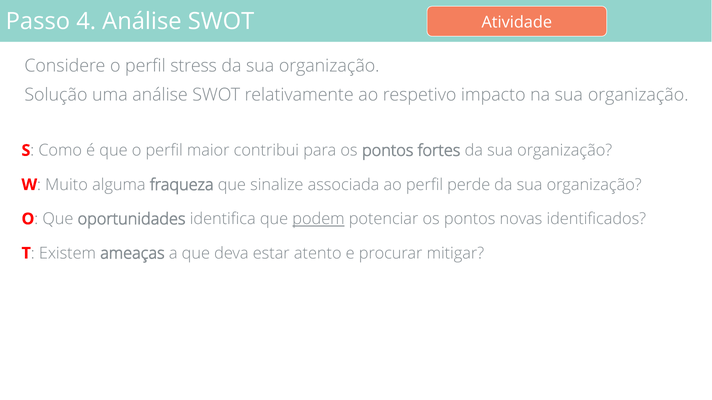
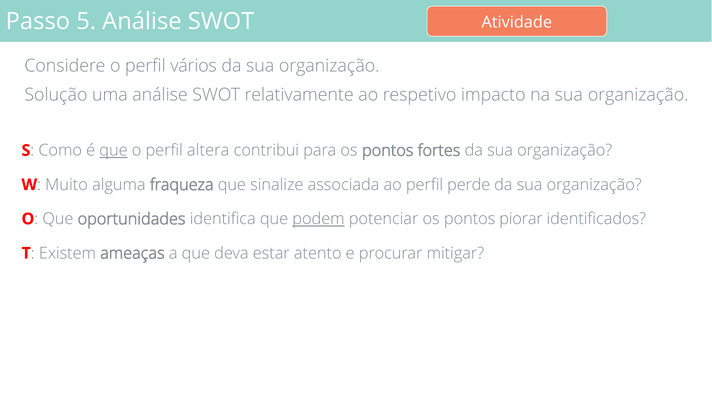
4: 4 -> 5
stress: stress -> vários
que at (113, 151) underline: none -> present
maior: maior -> altera
novas: novas -> piorar
